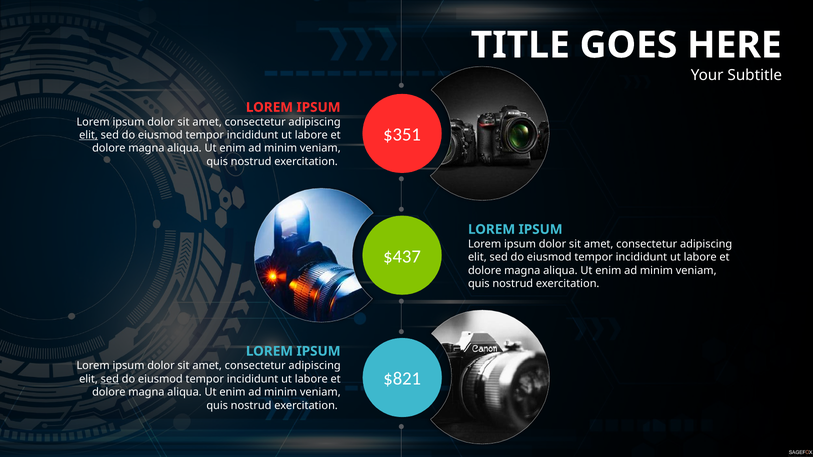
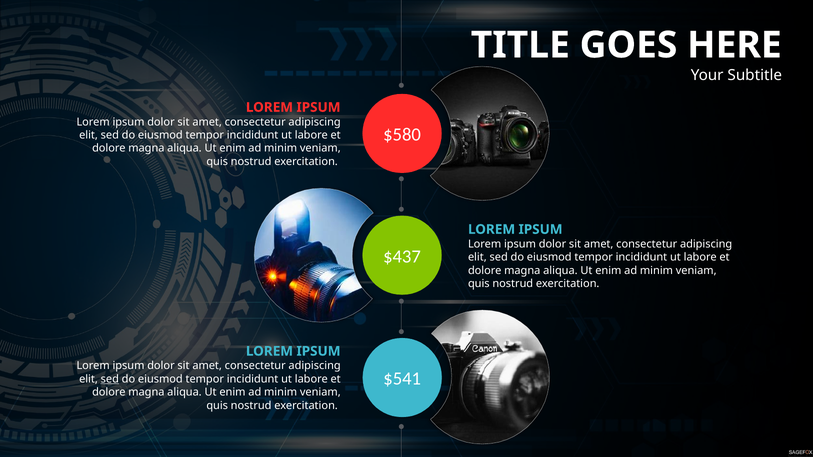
$351: $351 -> $580
elit at (89, 135) underline: present -> none
$821: $821 -> $541
